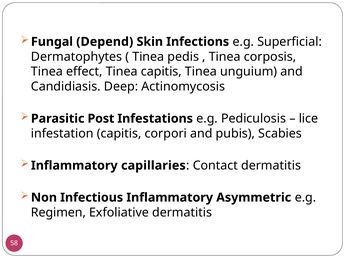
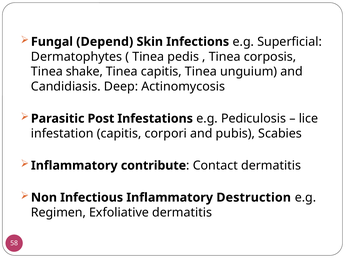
effect: effect -> shake
capillaries: capillaries -> contribute
Asymmetric: Asymmetric -> Destruction
